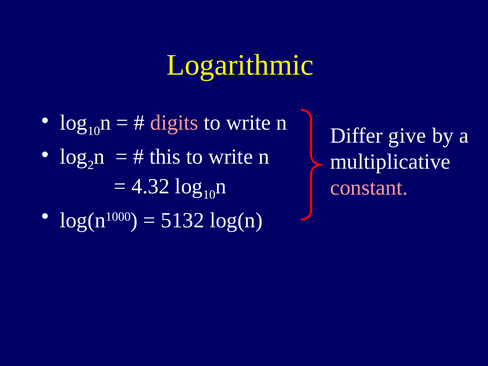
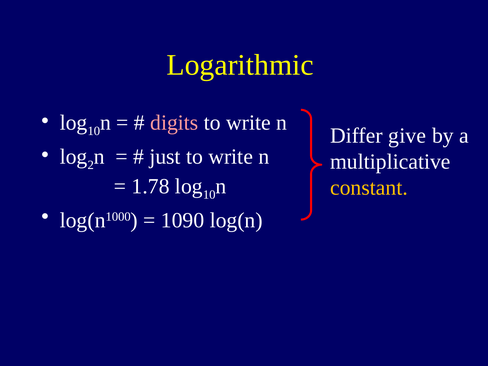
this: this -> just
4.32: 4.32 -> 1.78
constant colour: pink -> yellow
5132: 5132 -> 1090
